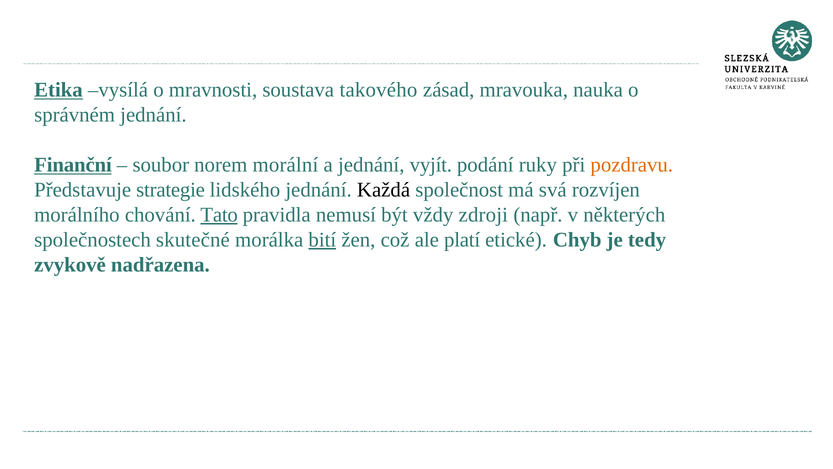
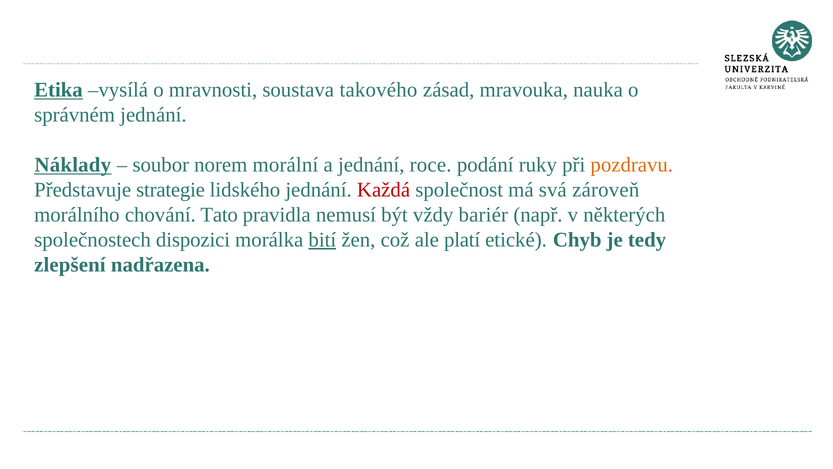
Finanční: Finanční -> Náklady
vyjít: vyjít -> roce
Každá colour: black -> red
rozvíjen: rozvíjen -> zároveň
Tato underline: present -> none
zdroji: zdroji -> bariér
skutečné: skutečné -> dispozici
zvykově: zvykově -> zlepšení
